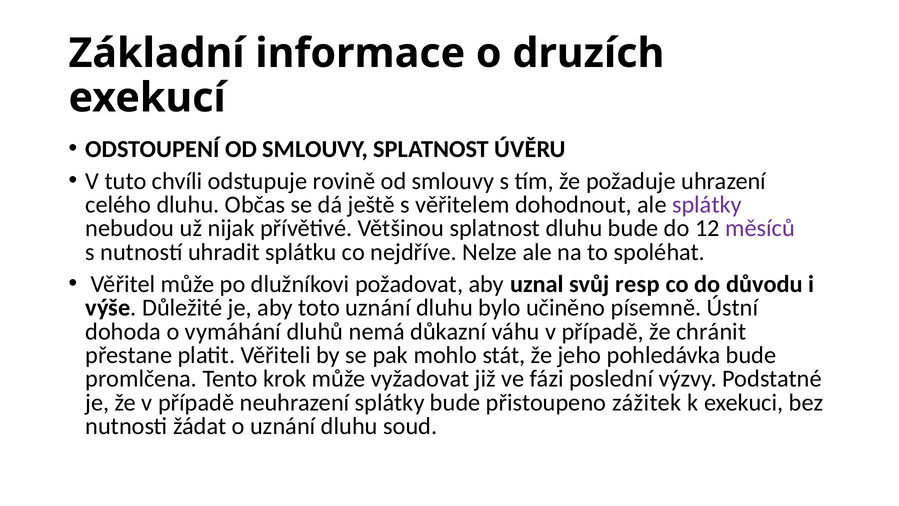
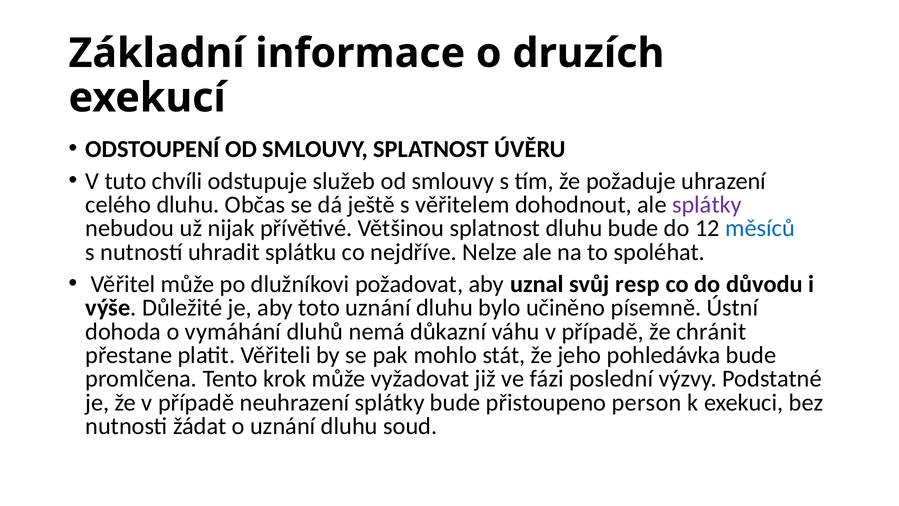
rovině: rovině -> služeb
měsíců colour: purple -> blue
zážitek: zážitek -> person
